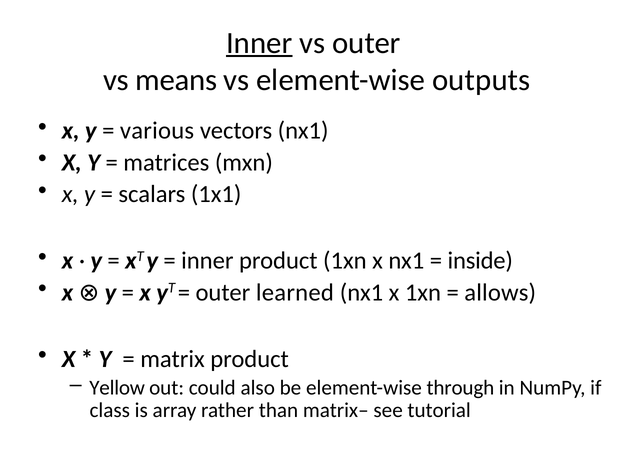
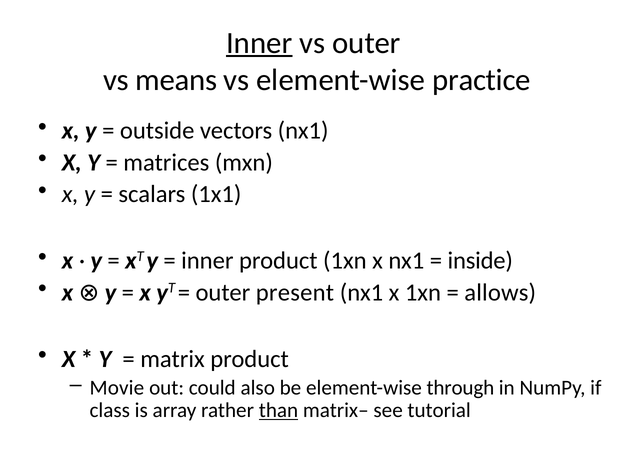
outputs: outputs -> practice
various: various -> outside
learned: learned -> present
Yellow: Yellow -> Movie
than underline: none -> present
